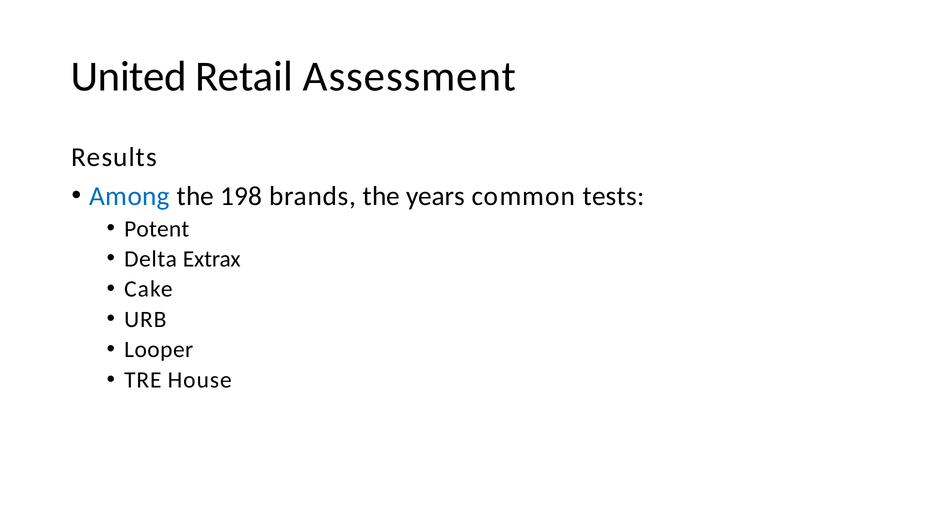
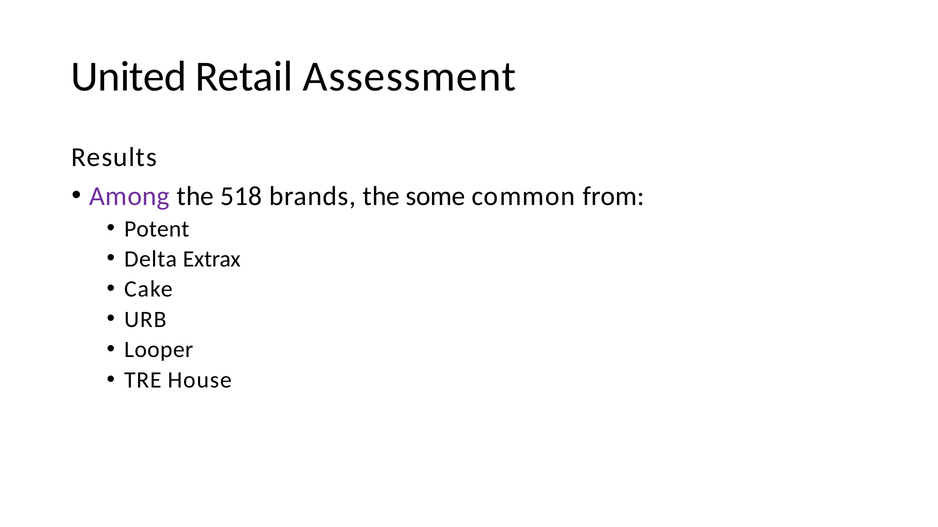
Among colour: blue -> purple
198: 198 -> 518
years: years -> some
tests: tests -> from
